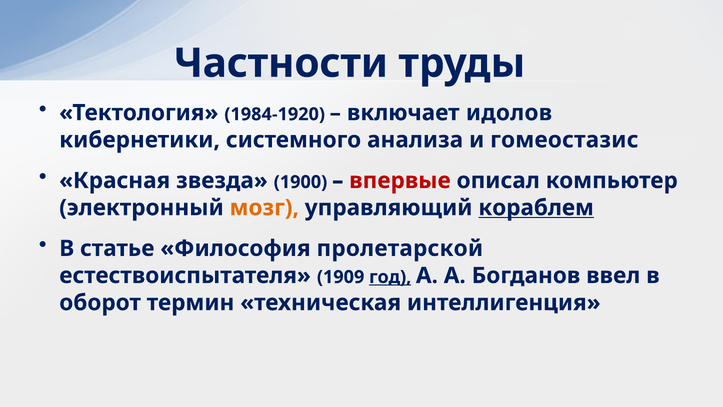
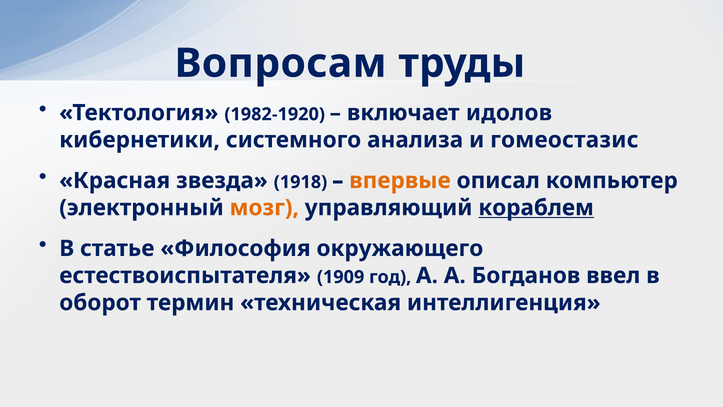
Частности: Частности -> Вопросам
1984-1920: 1984-1920 -> 1982-1920
1900: 1900 -> 1918
впервые colour: red -> orange
пролетарской: пролетарской -> окружающего
год underline: present -> none
